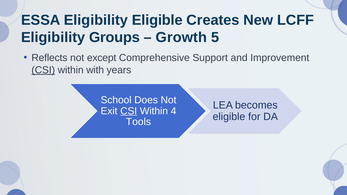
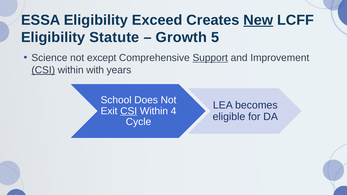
Eligibility Eligible: Eligible -> Exceed
New underline: none -> present
Groups: Groups -> Statute
Reflects: Reflects -> Science
Support underline: none -> present
Tools: Tools -> Cycle
